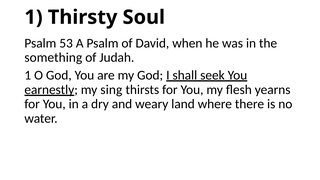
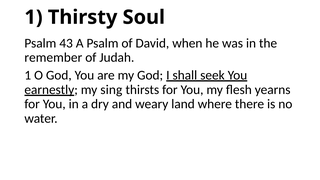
53: 53 -> 43
something: something -> remember
